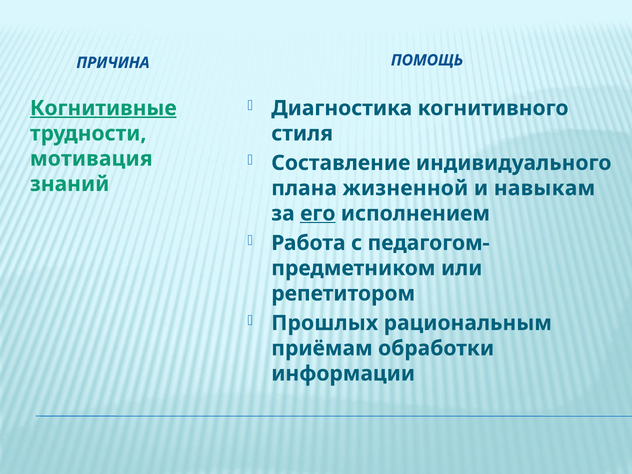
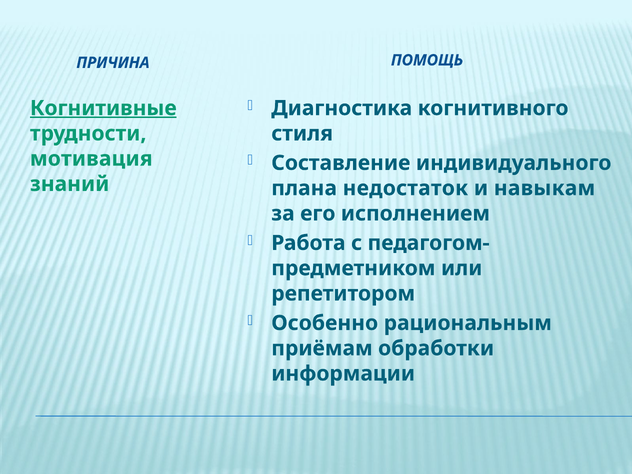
жизненной: жизненной -> недостаток
его underline: present -> none
Прошлых: Прошлых -> Особенно
